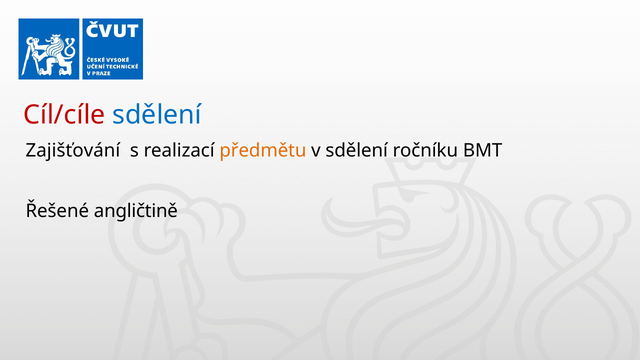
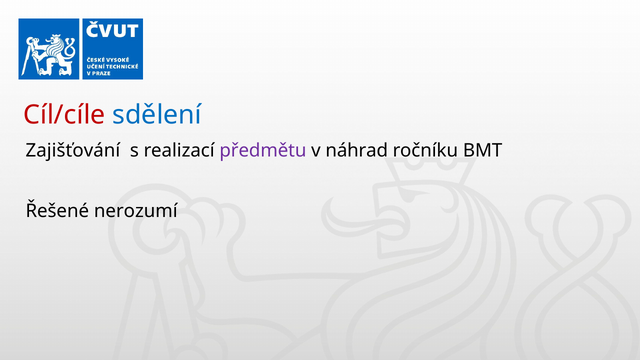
předmětu colour: orange -> purple
v sdělení: sdělení -> náhrad
angličtině: angličtině -> nerozumí
